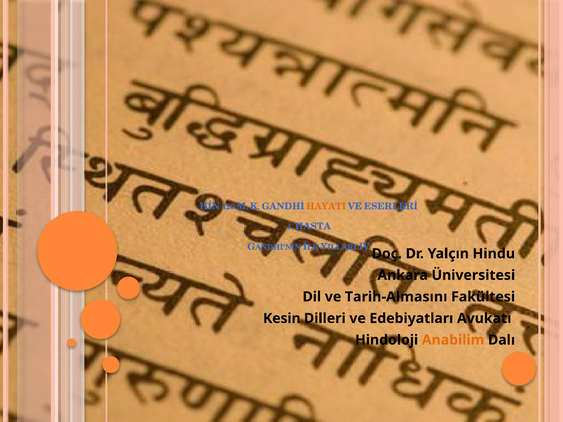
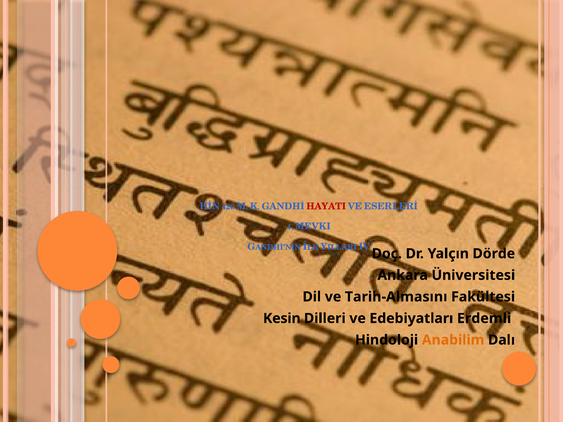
HAYATI colour: orange -> red
HASTA: HASTA -> MEVKI
Hindu: Hindu -> Dörde
Avukatı: Avukatı -> Erdemli
